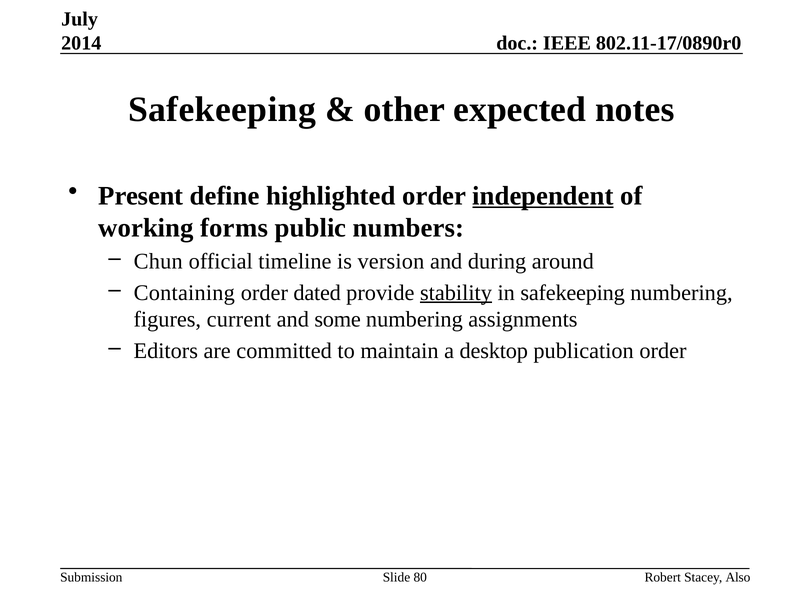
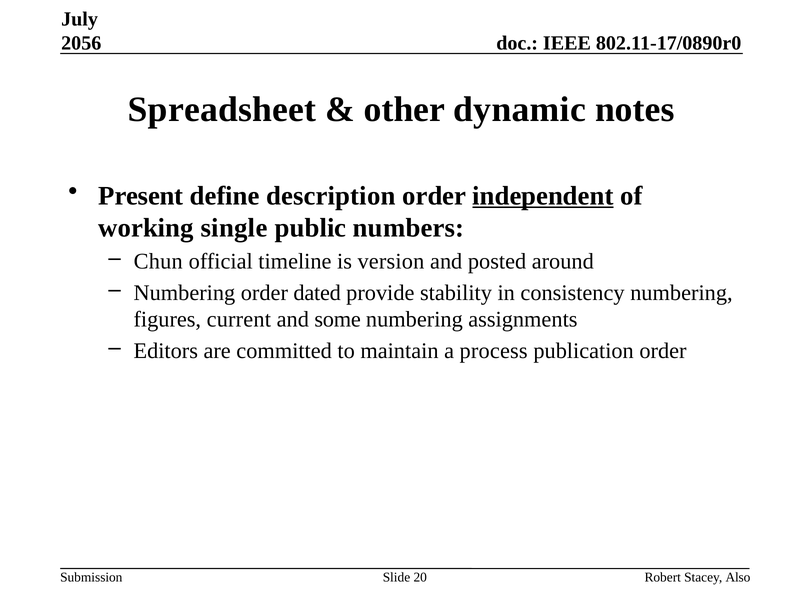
2014: 2014 -> 2056
Safekeeping at (222, 110): Safekeeping -> Spreadsheet
expected: expected -> dynamic
highlighted: highlighted -> description
forms: forms -> single
during: during -> posted
Containing at (184, 293): Containing -> Numbering
stability underline: present -> none
in safekeeping: safekeeping -> consistency
desktop: desktop -> process
80: 80 -> 20
